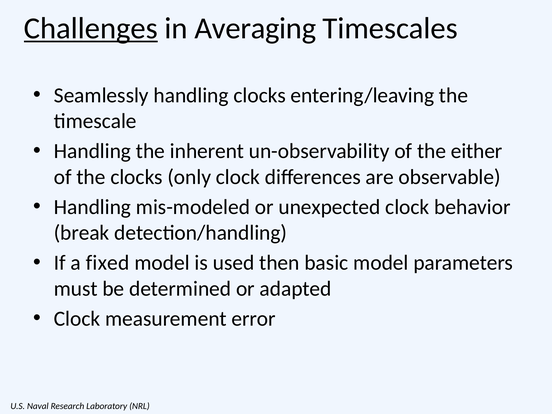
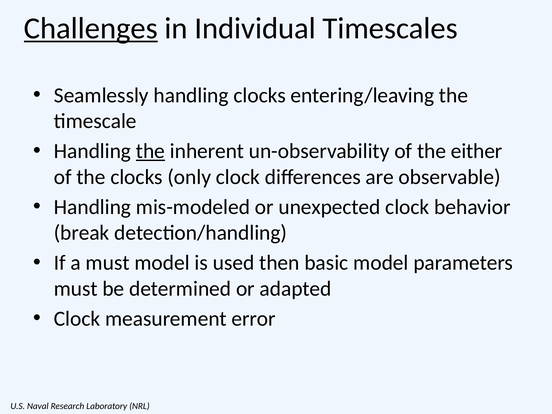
Averaging: Averaging -> Individual
the at (150, 151) underline: none -> present
a fixed: fixed -> must
